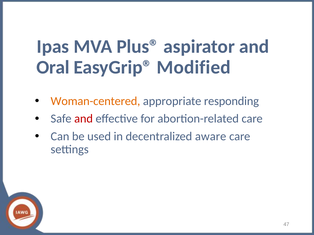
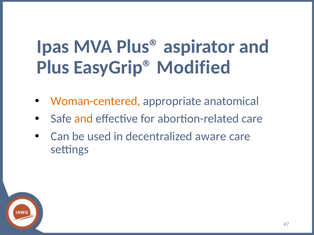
Oral: Oral -> Plus
responding: responding -> anatomical
and at (84, 119) colour: red -> orange
